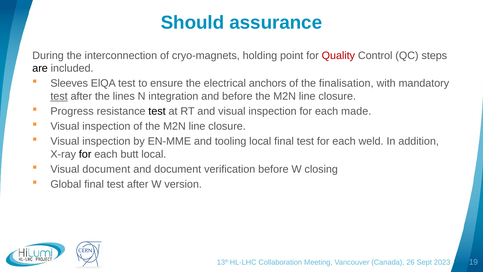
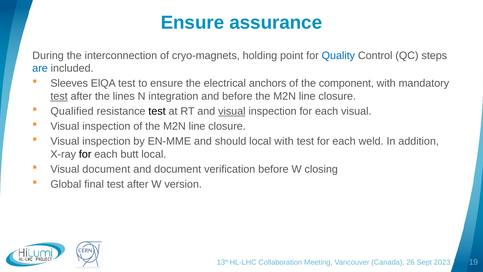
Should at (192, 23): Should -> Ensure
Quality colour: red -> blue
are colour: black -> blue
finalisation: finalisation -> component
Progress: Progress -> Qualified
visual at (232, 111) underline: none -> present
each made: made -> visual
tooling: tooling -> should
local final: final -> with
